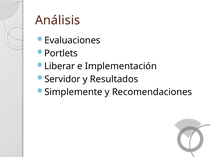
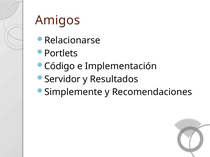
Análisis: Análisis -> Amigos
Evaluaciones: Evaluaciones -> Relacionarse
Liberar: Liberar -> Código
